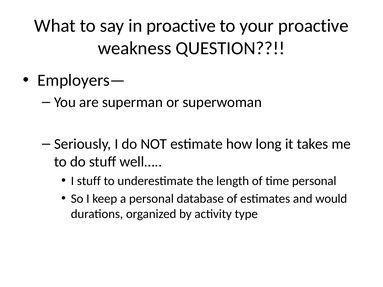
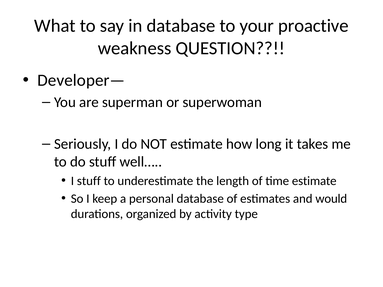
in proactive: proactive -> database
Employers—: Employers— -> Developer—
time personal: personal -> estimate
